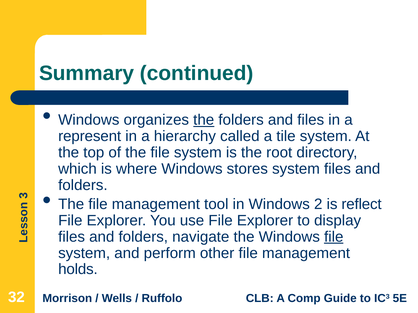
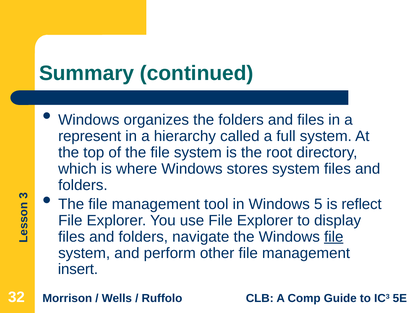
the at (204, 120) underline: present -> none
tile: tile -> full
2: 2 -> 5
holds: holds -> insert
